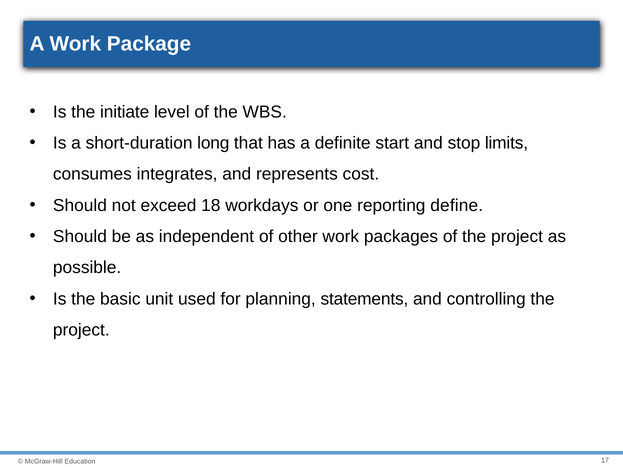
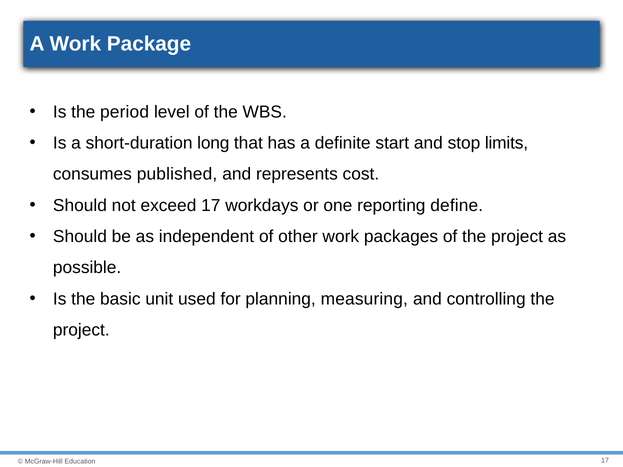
initiate: initiate -> period
integrates: integrates -> published
exceed 18: 18 -> 17
statements: statements -> measuring
